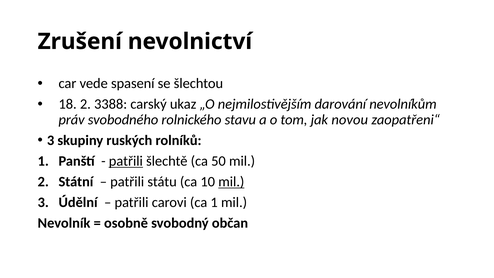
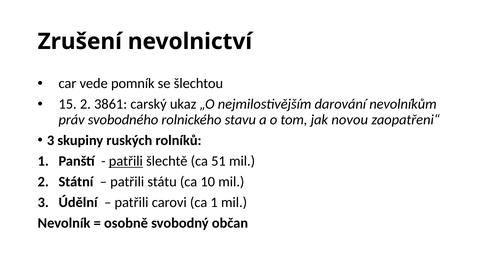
spasení: spasení -> pomník
18: 18 -> 15
3388: 3388 -> 3861
50: 50 -> 51
mil at (231, 182) underline: present -> none
